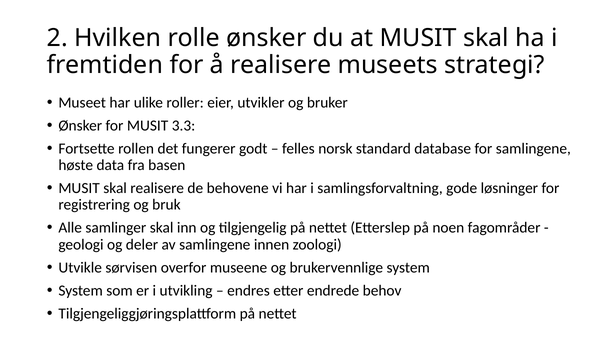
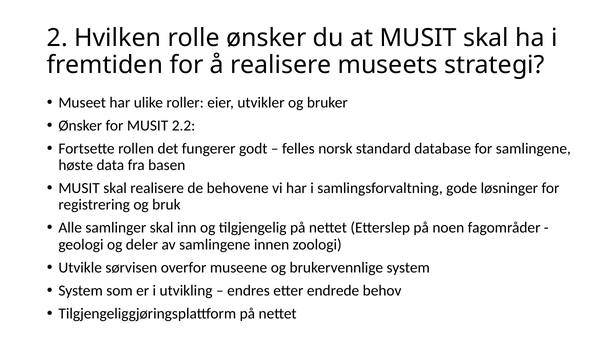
3.3: 3.3 -> 2.2
